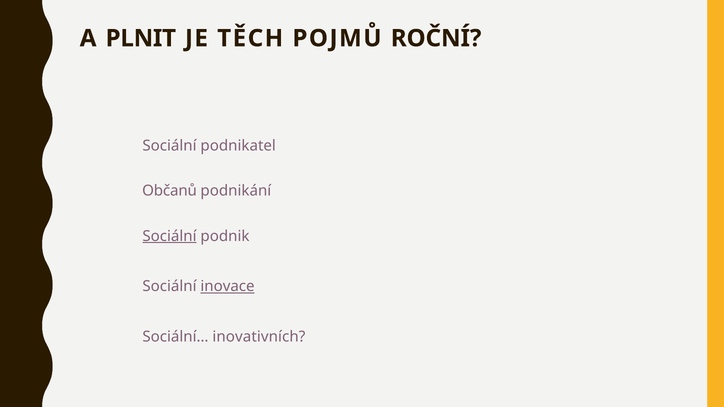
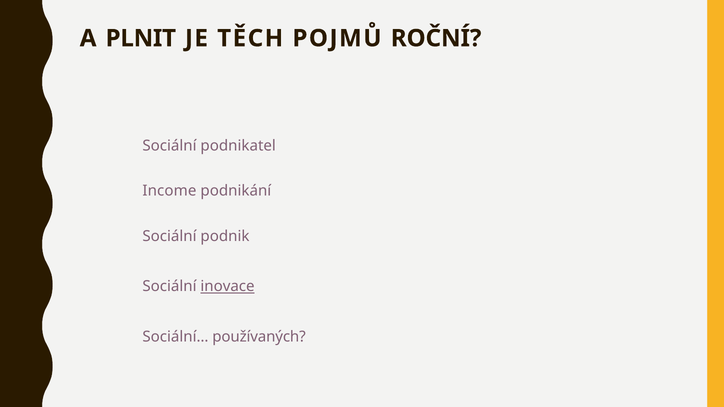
Občanů: Občanů -> Income
Sociální at (169, 236) underline: present -> none
inovativních: inovativních -> používaných
